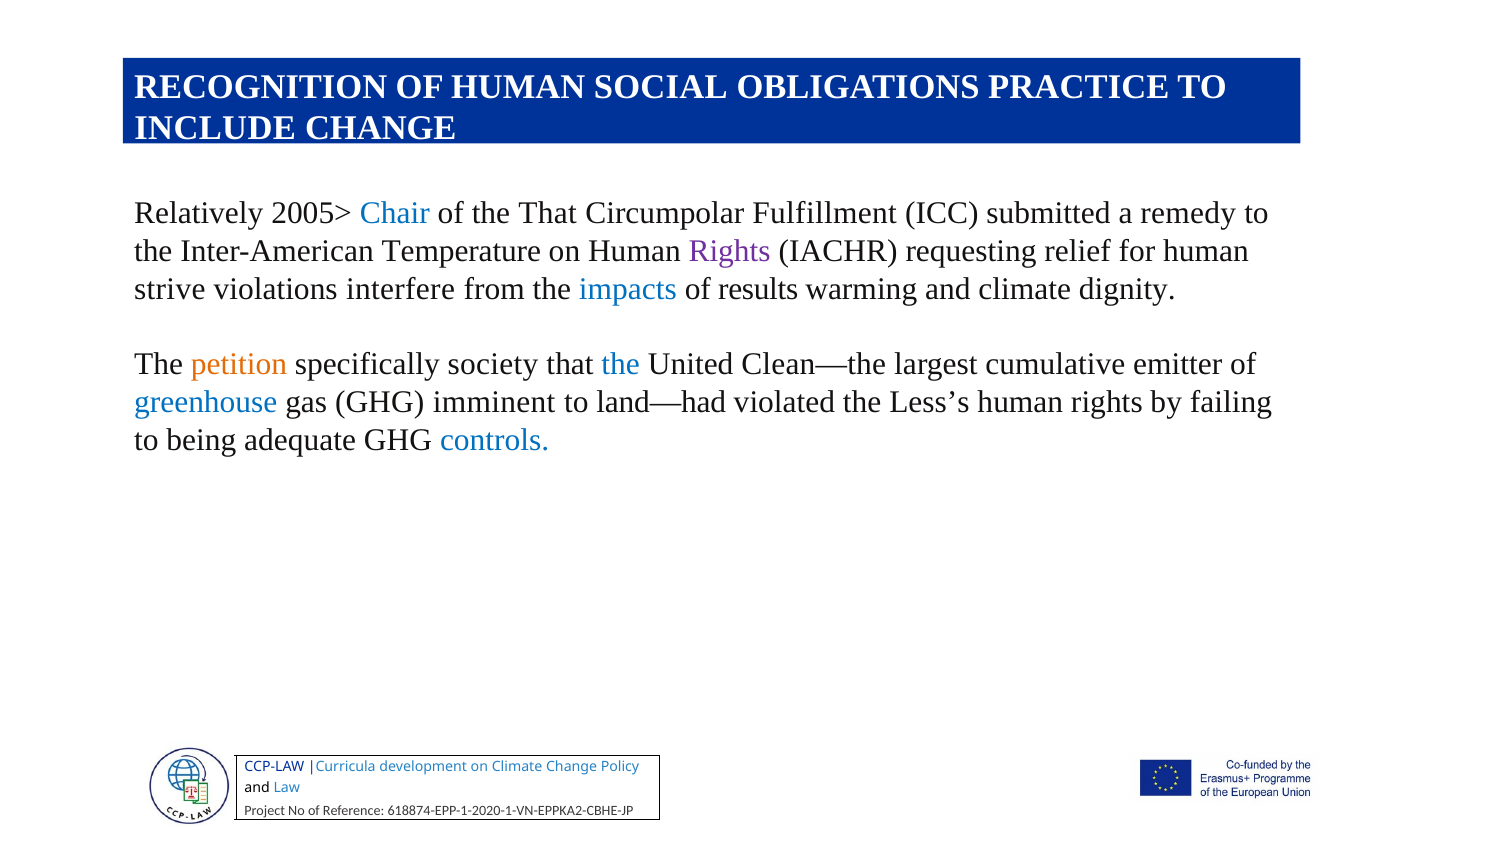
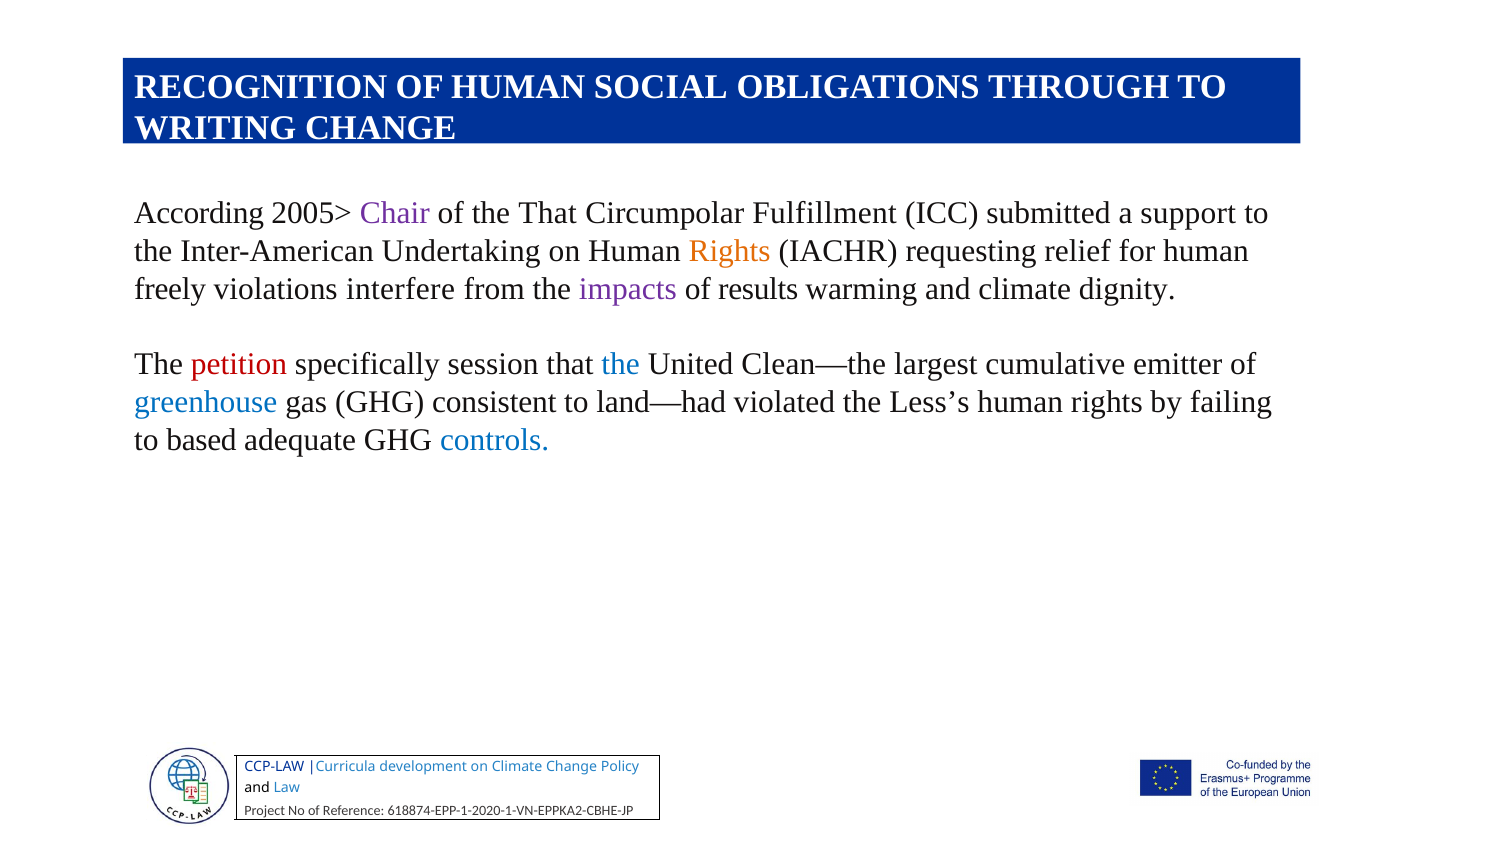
PRACTICE: PRACTICE -> THROUGH
INCLUDE: INCLUDE -> WRITING
Relatively: Relatively -> According
Chair colour: blue -> purple
remedy: remedy -> support
Temperature: Temperature -> Undertaking
Rights at (730, 251) colour: purple -> orange
strive: strive -> freely
impacts colour: blue -> purple
petition colour: orange -> red
society: society -> session
imminent: imminent -> consistent
being: being -> based
